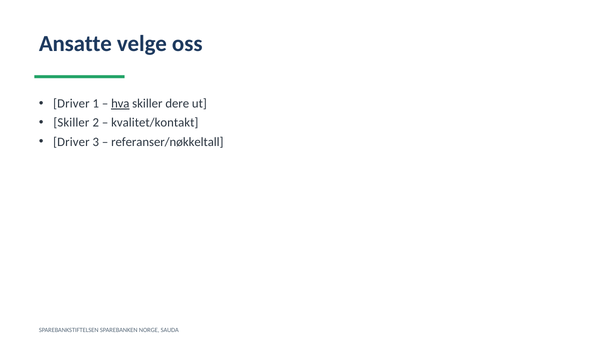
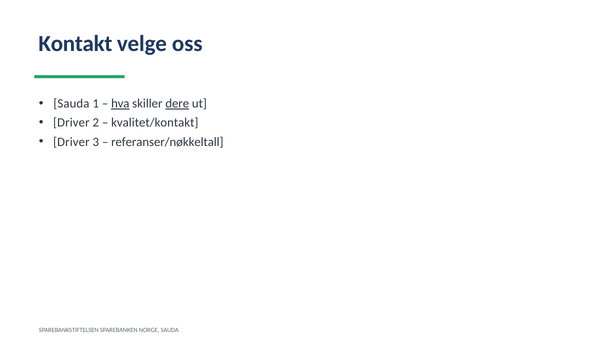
Ansatte: Ansatte -> Kontakt
Driver at (71, 103): Driver -> Sauda
dere underline: none -> present
Skiller at (71, 123): Skiller -> Driver
